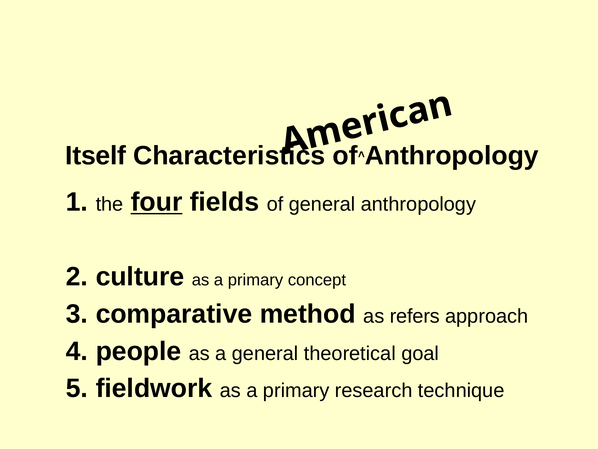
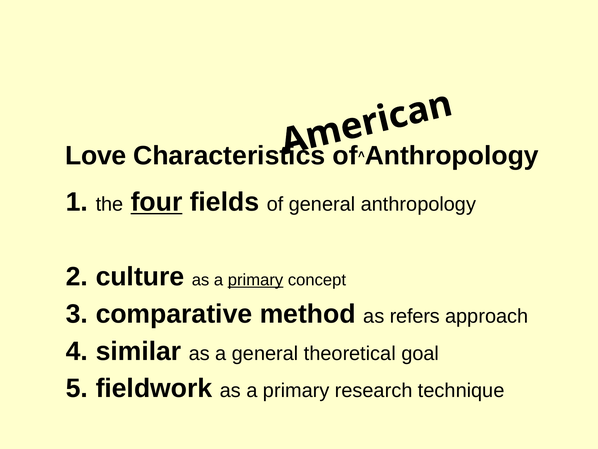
Itself: Itself -> Love
primary at (256, 280) underline: none -> present
people: people -> similar
